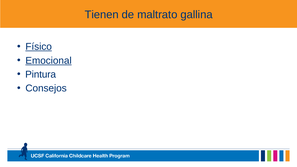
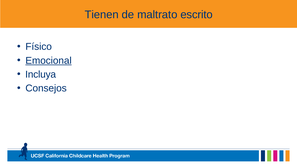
gallina: gallina -> escrito
Físico underline: present -> none
Pintura: Pintura -> Incluya
